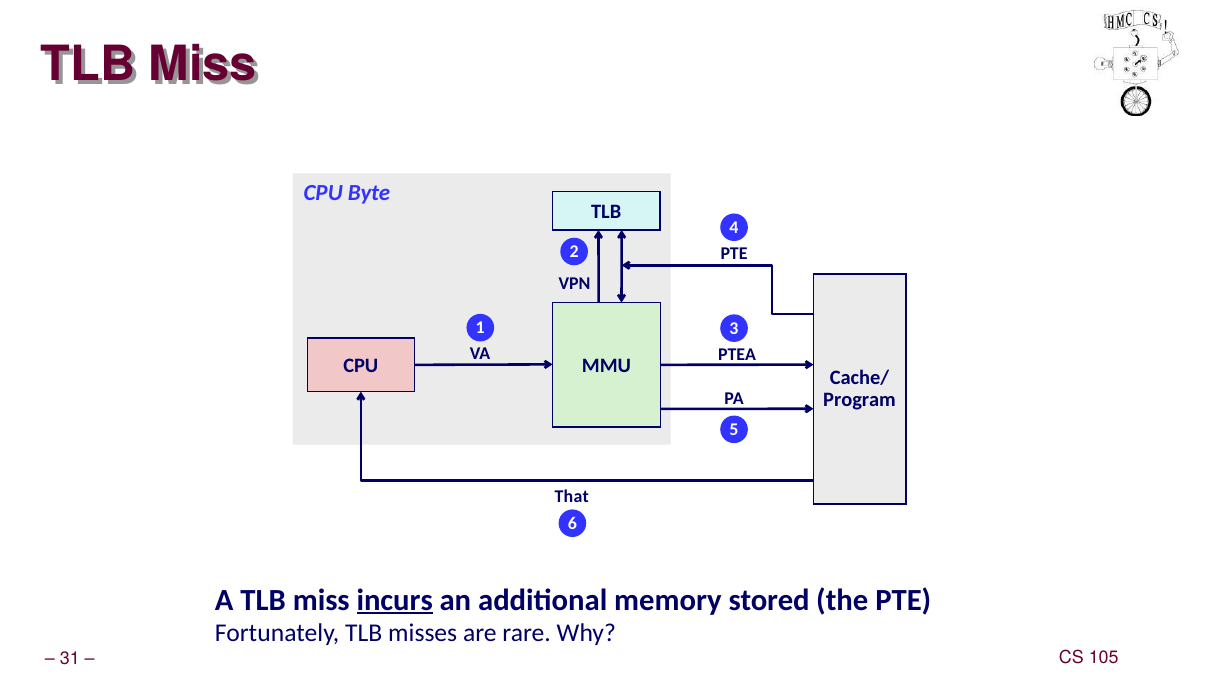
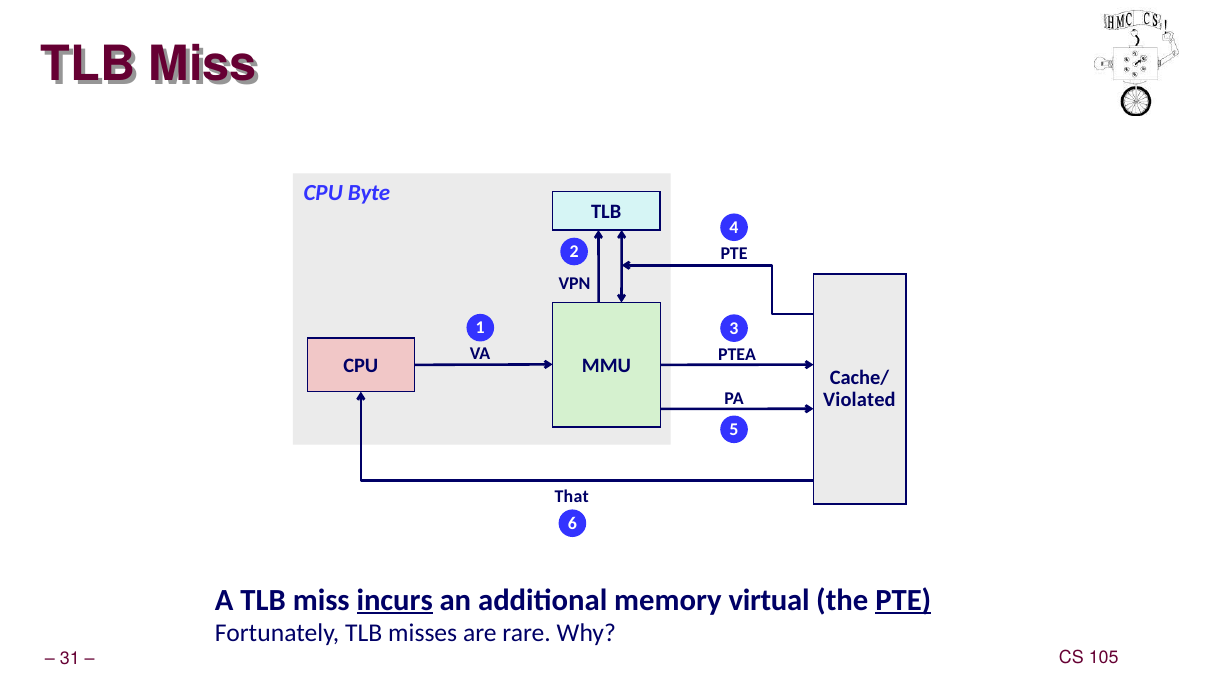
Program: Program -> Violated
stored: stored -> virtual
PTE at (903, 601) underline: none -> present
